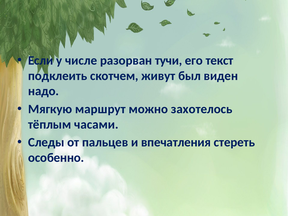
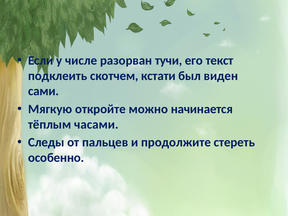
живут: живут -> кстати
надо: надо -> сами
маршрут: маршрут -> откройте
захотелось: захотелось -> начинается
впечатления: впечатления -> продолжите
